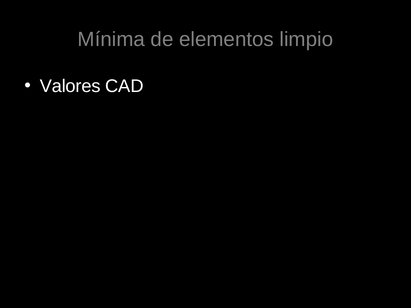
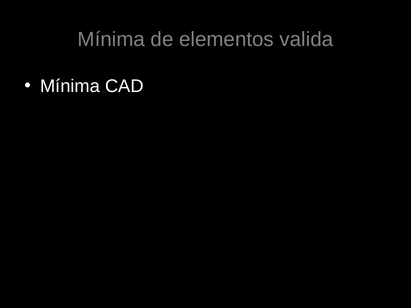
limpio: limpio -> valida
Valores at (70, 86): Valores -> Mínima
